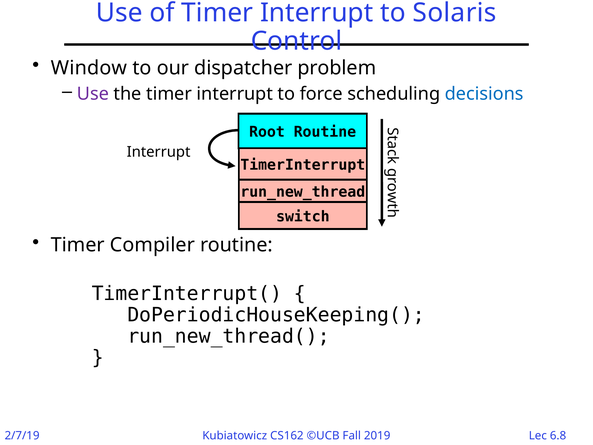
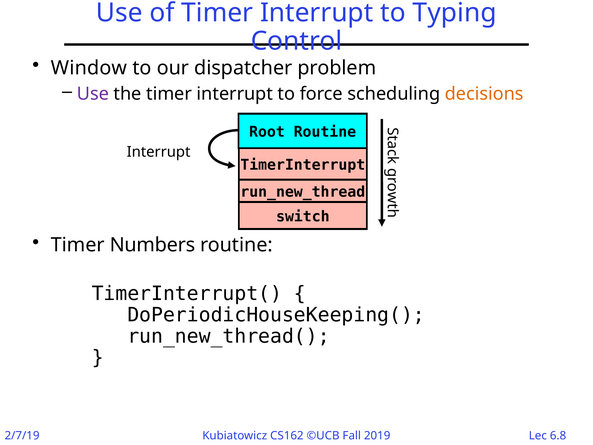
Solaris: Solaris -> Typing
decisions colour: blue -> orange
Compiler: Compiler -> Numbers
